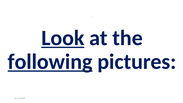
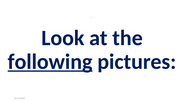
Look underline: present -> none
